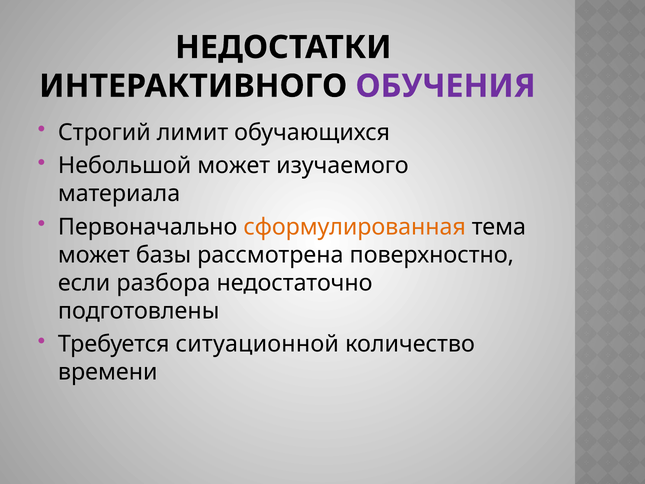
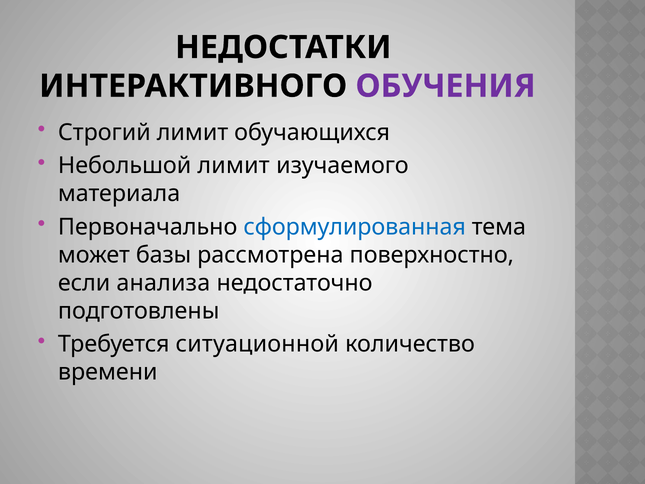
Небольшой может: может -> лимит
сформулированная colour: orange -> blue
разбора: разбора -> анализа
